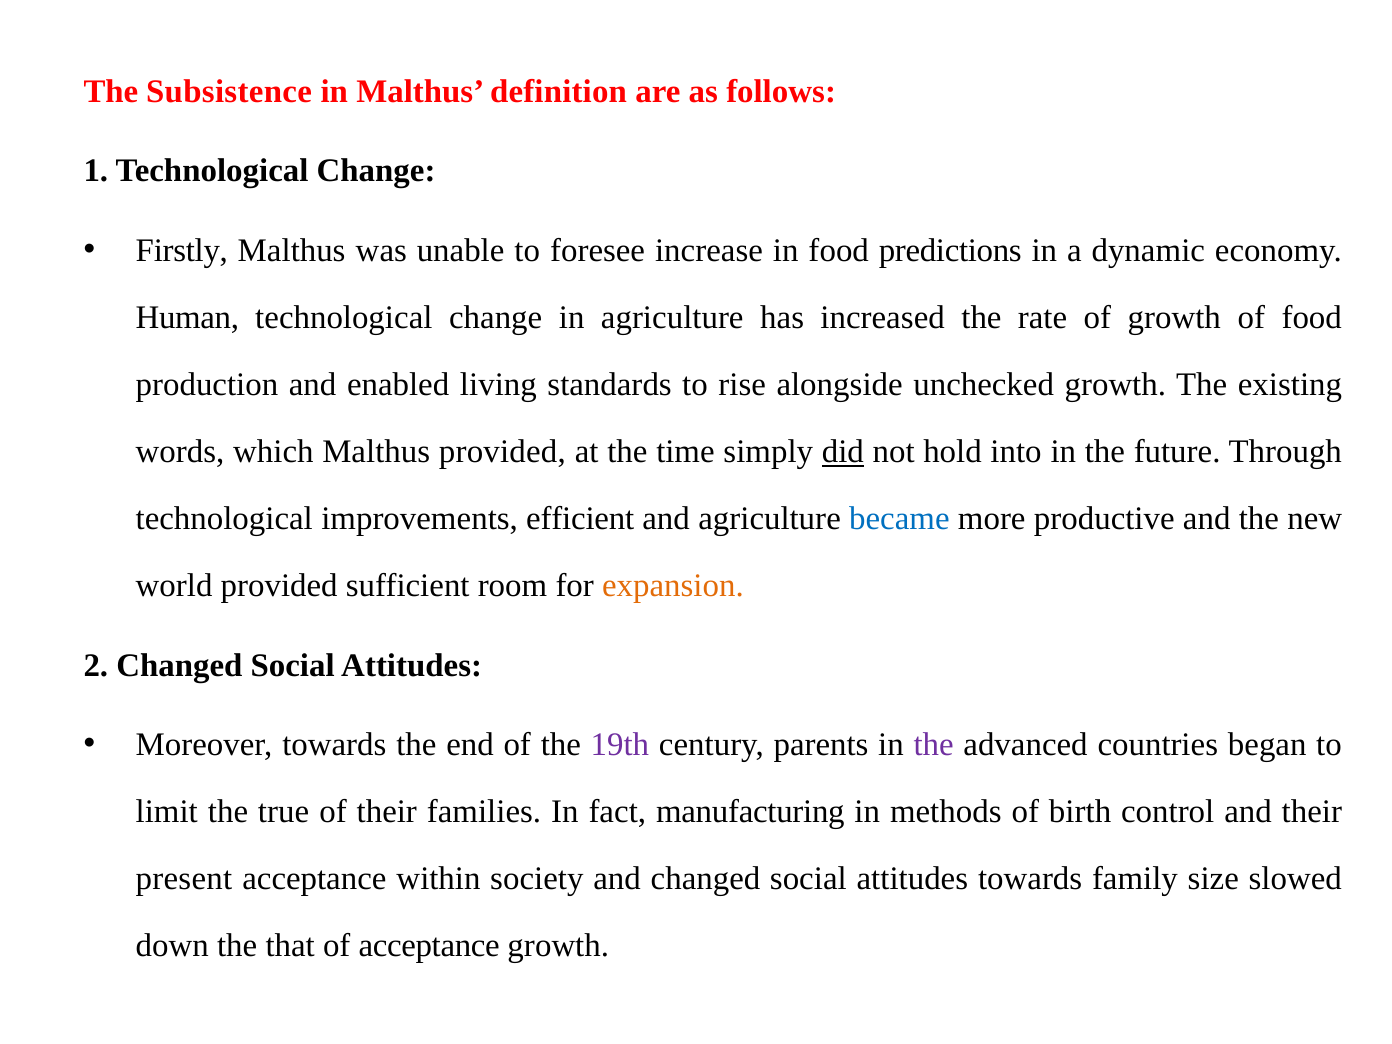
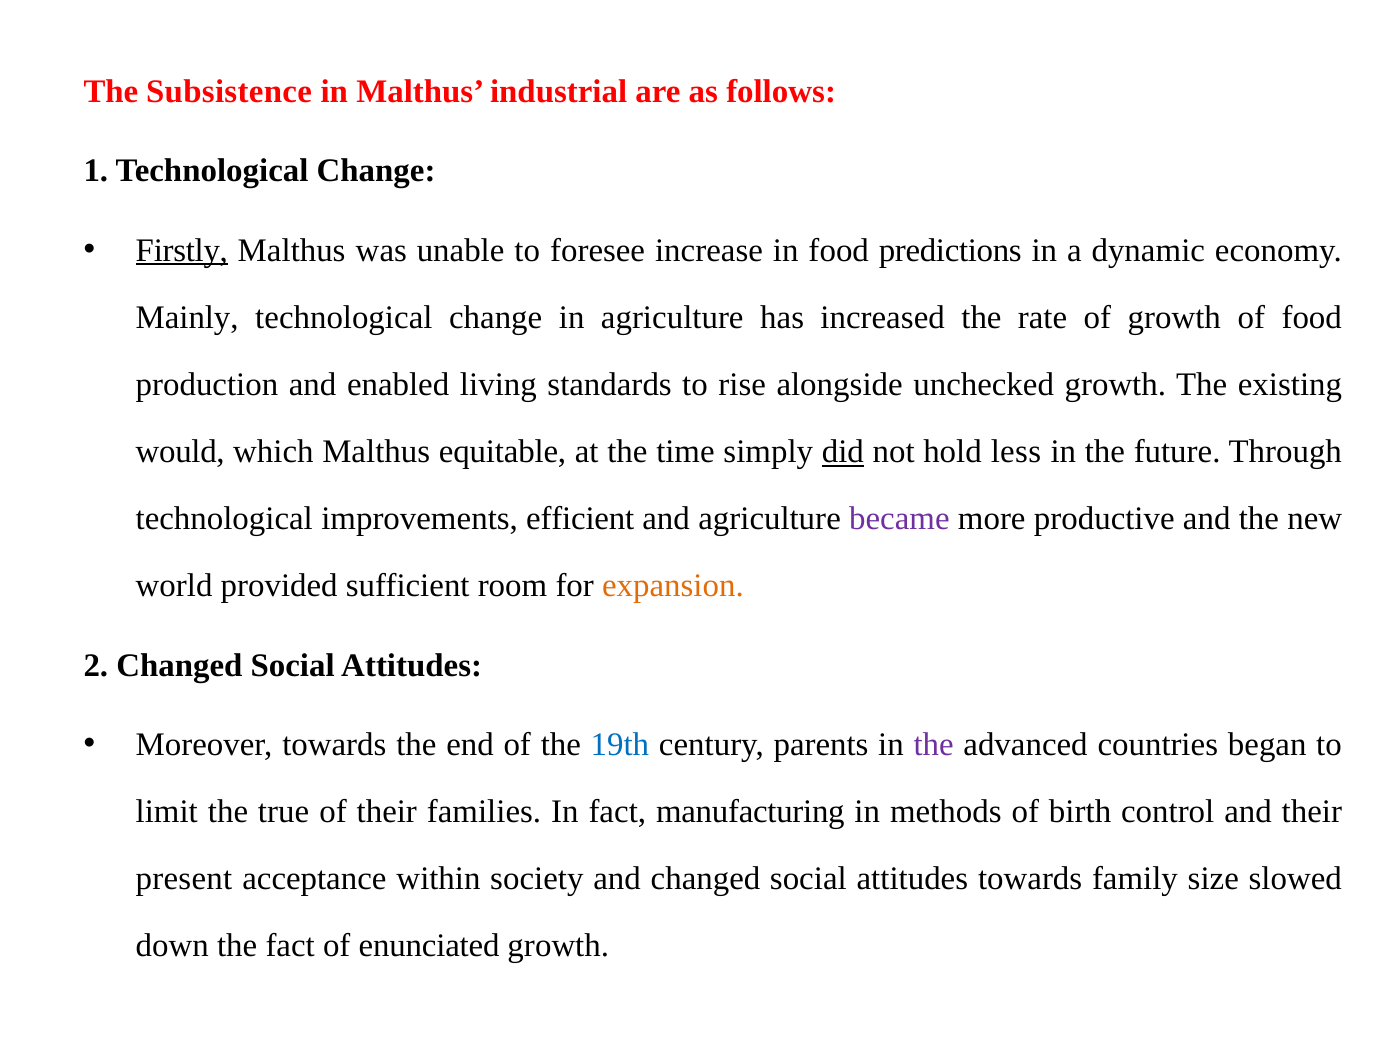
definition: definition -> industrial
Firstly underline: none -> present
Human: Human -> Mainly
words: words -> would
Malthus provided: provided -> equitable
into: into -> less
became colour: blue -> purple
19th colour: purple -> blue
the that: that -> fact
of acceptance: acceptance -> enunciated
